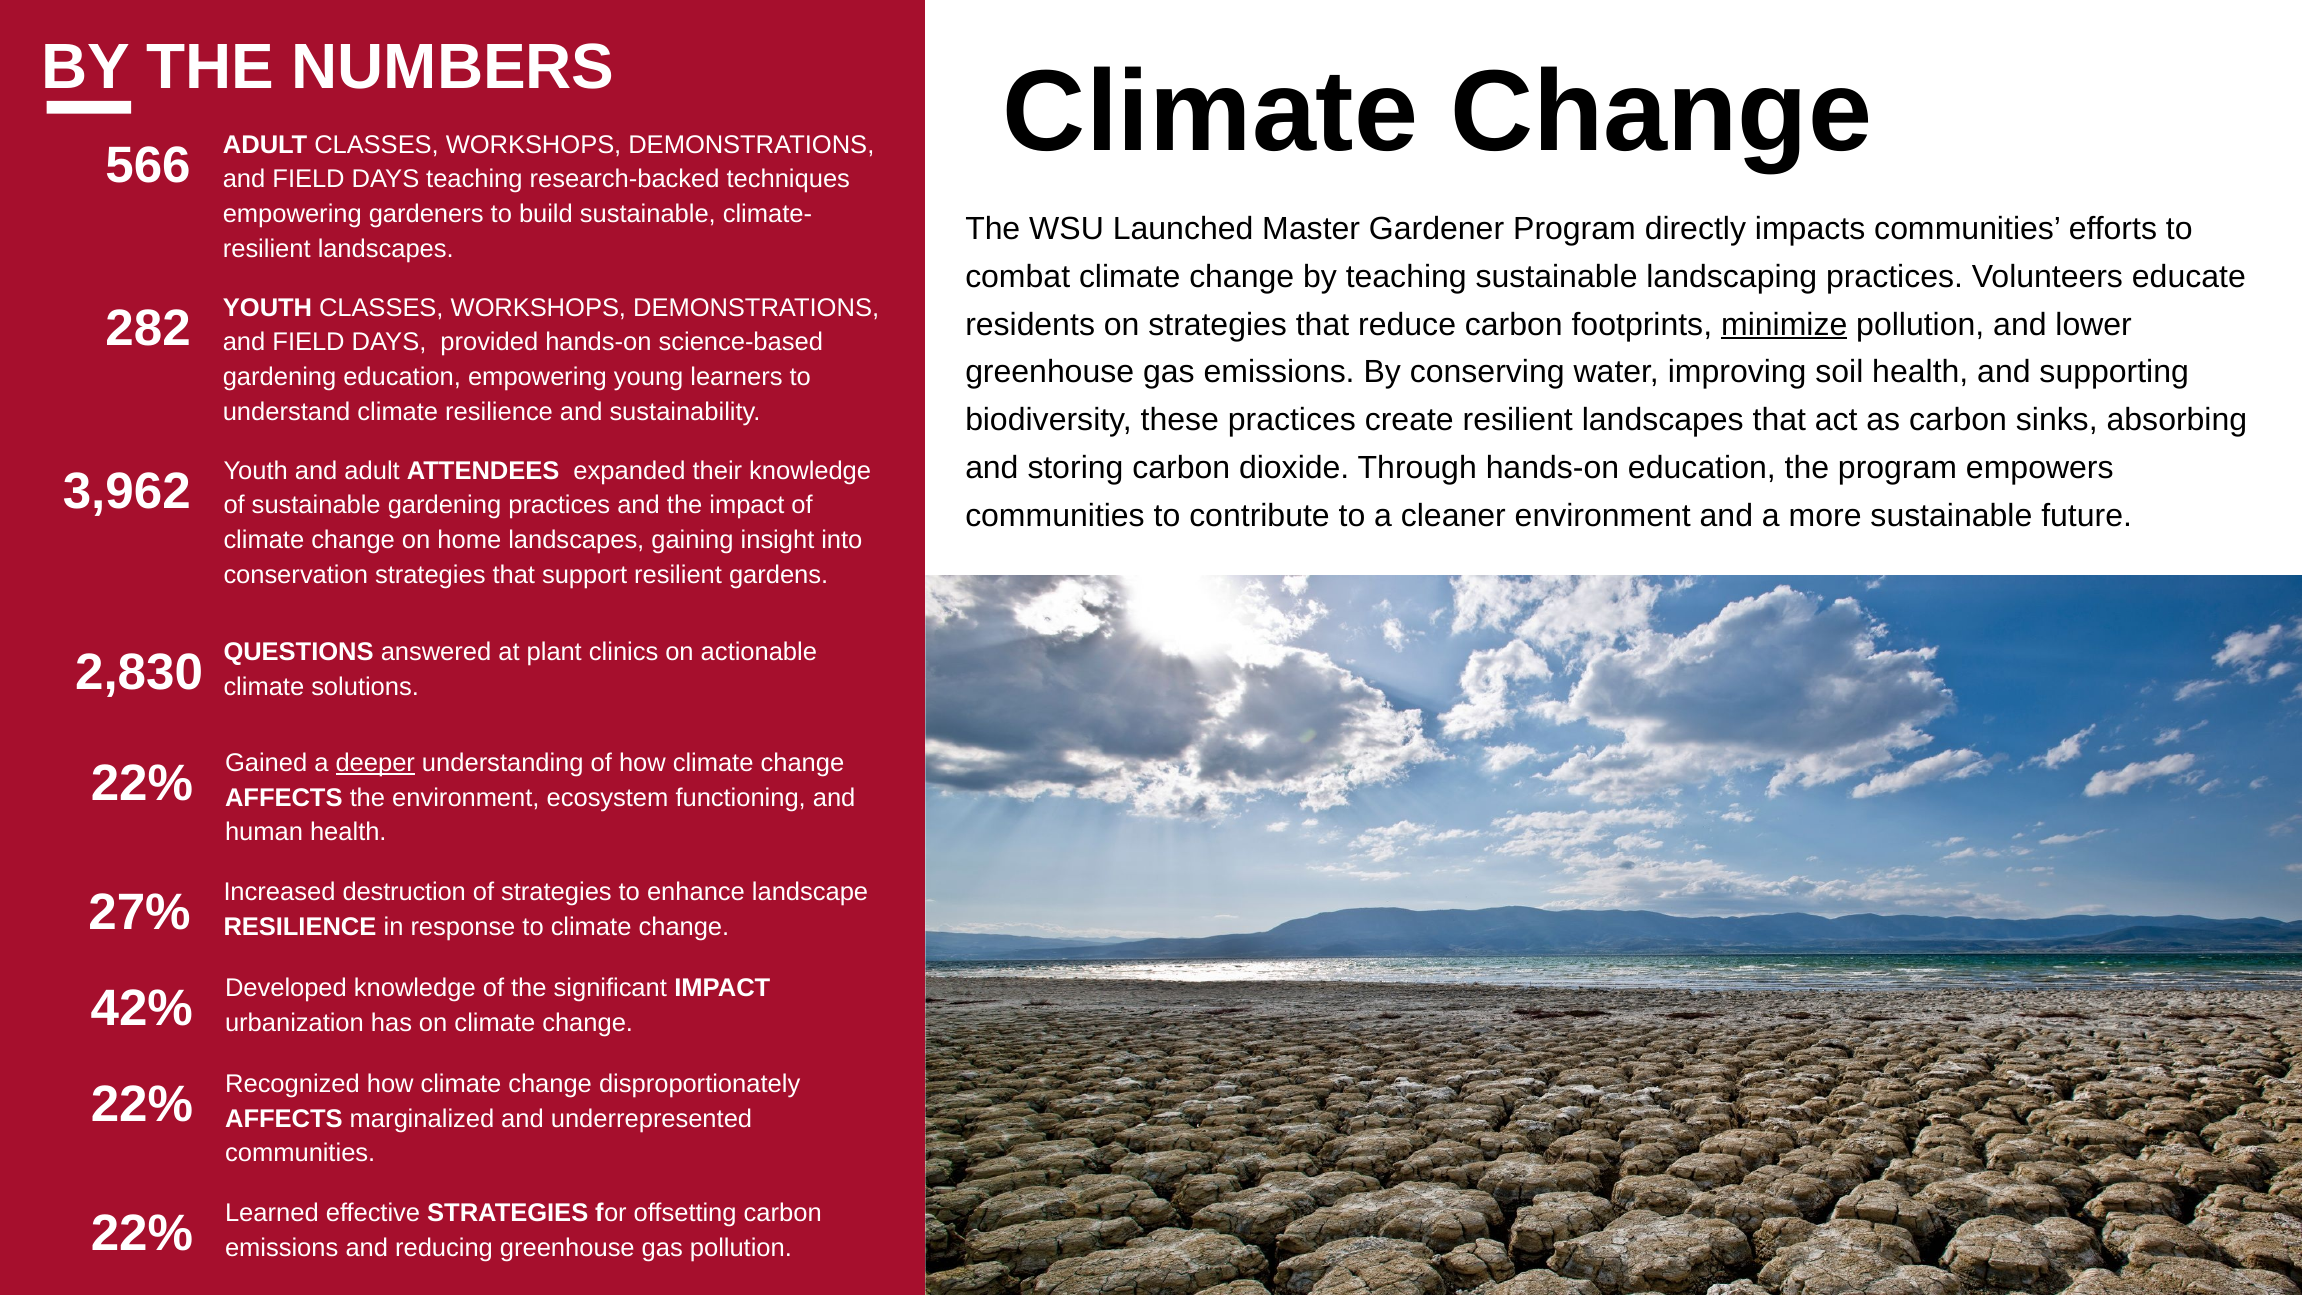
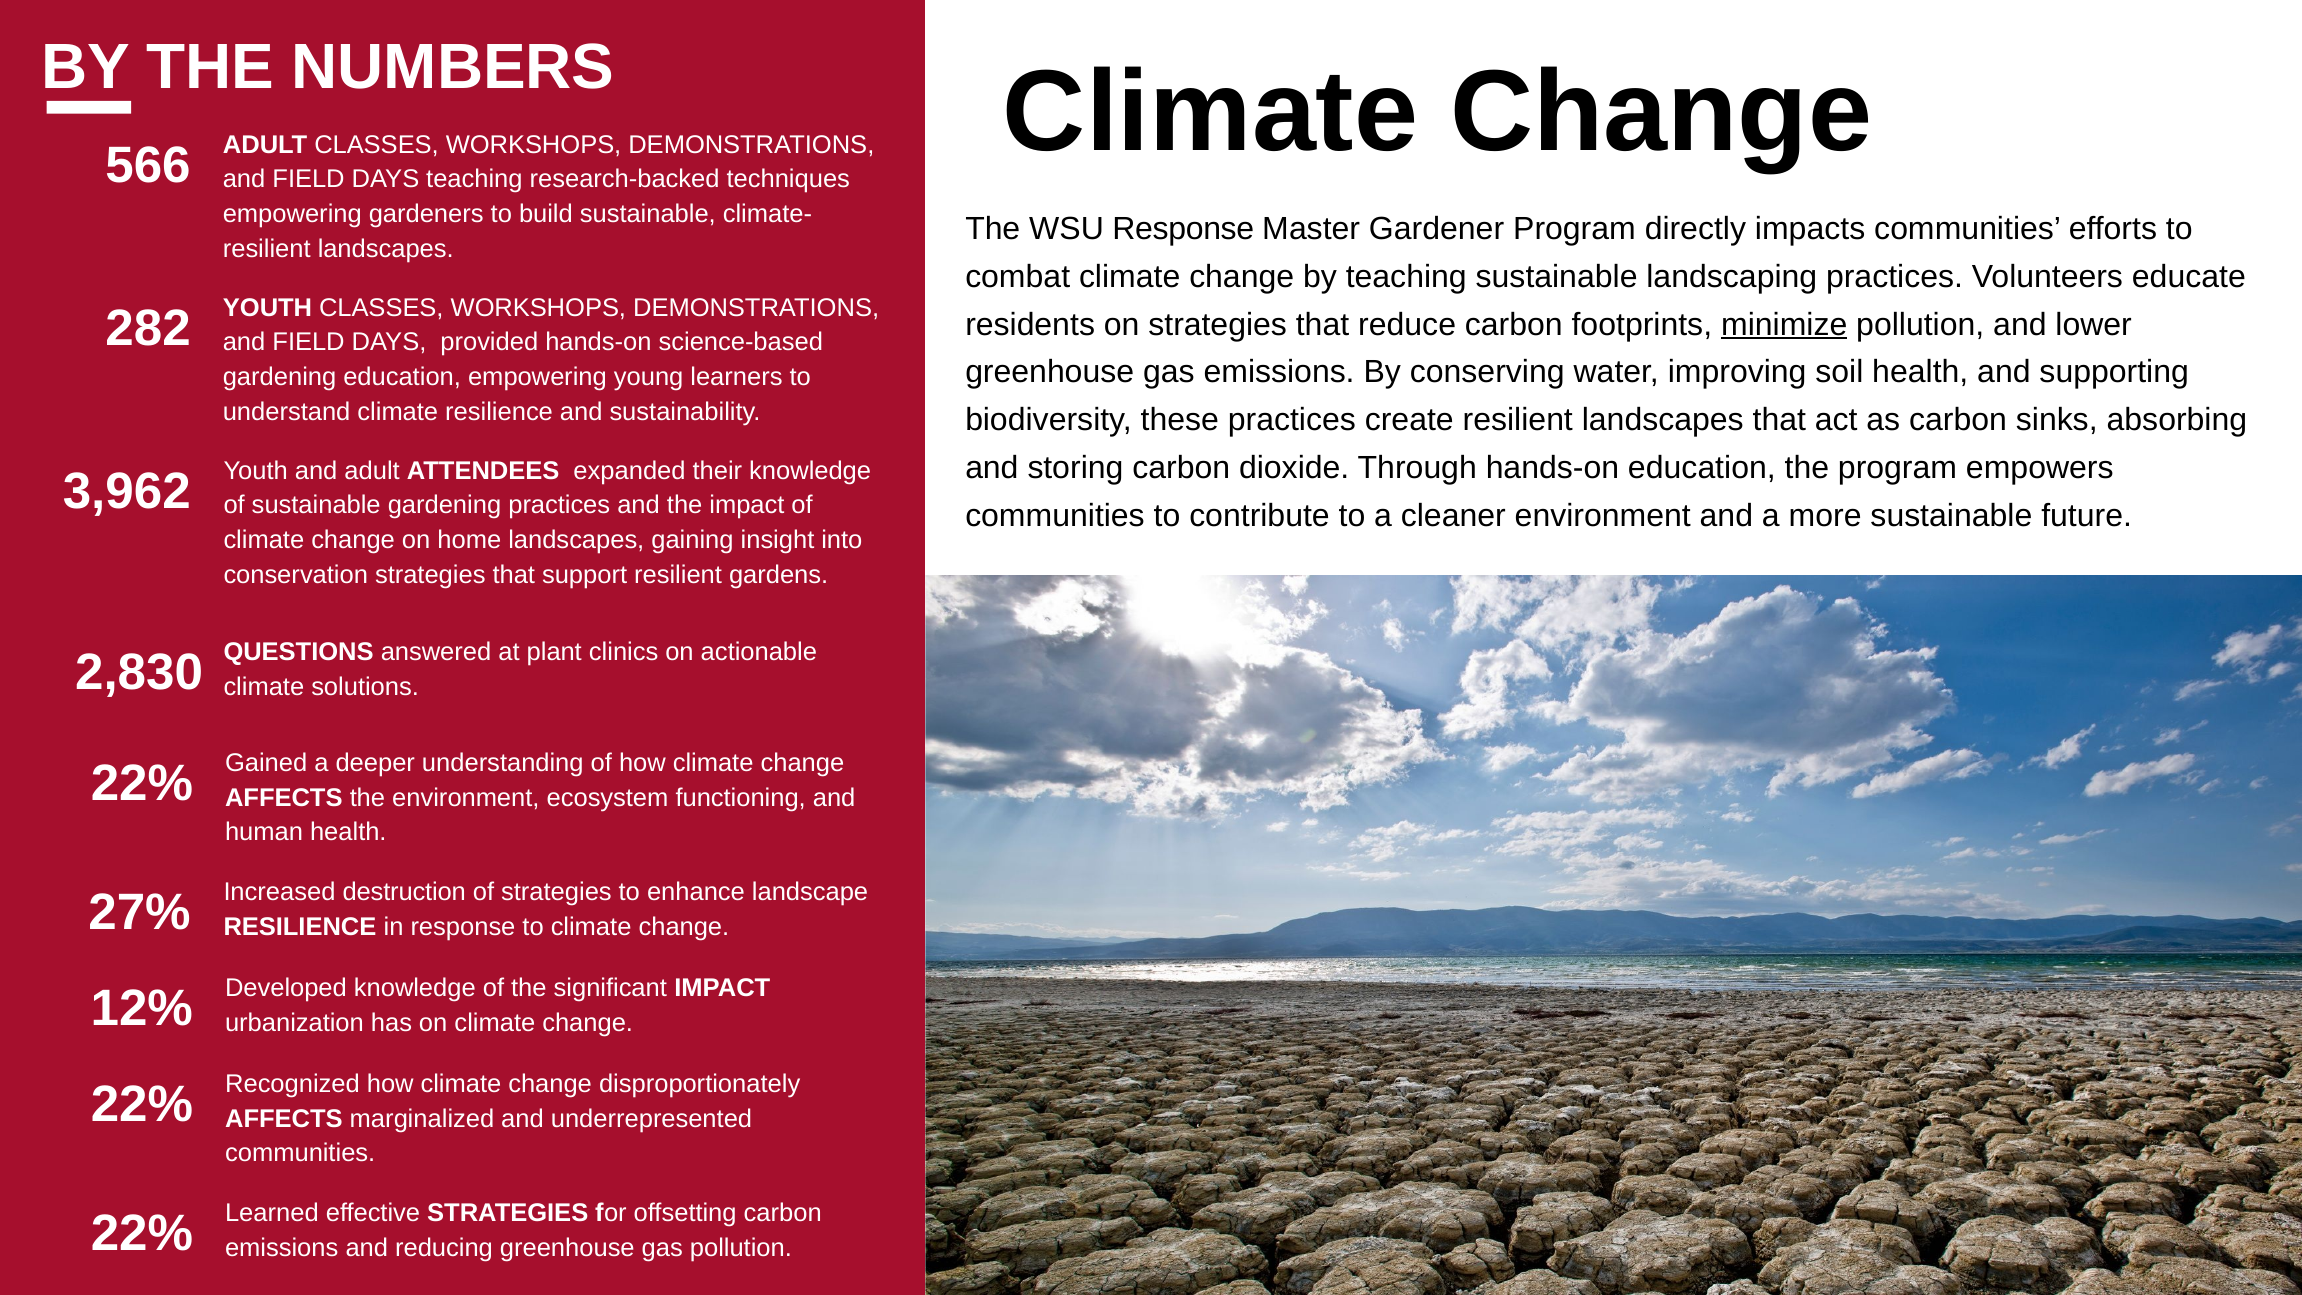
WSU Launched: Launched -> Response
deeper underline: present -> none
42%: 42% -> 12%
